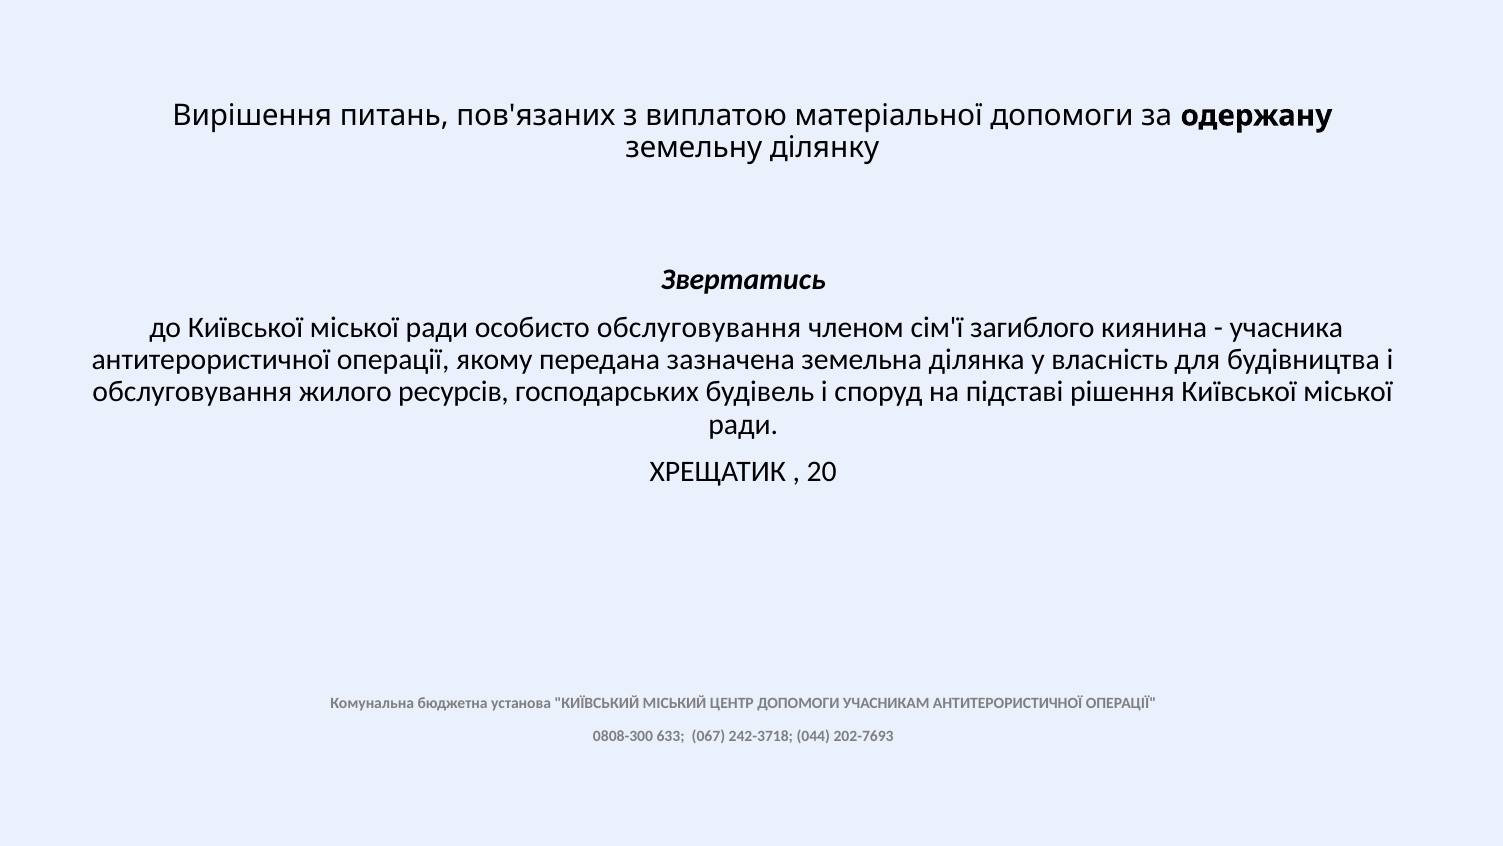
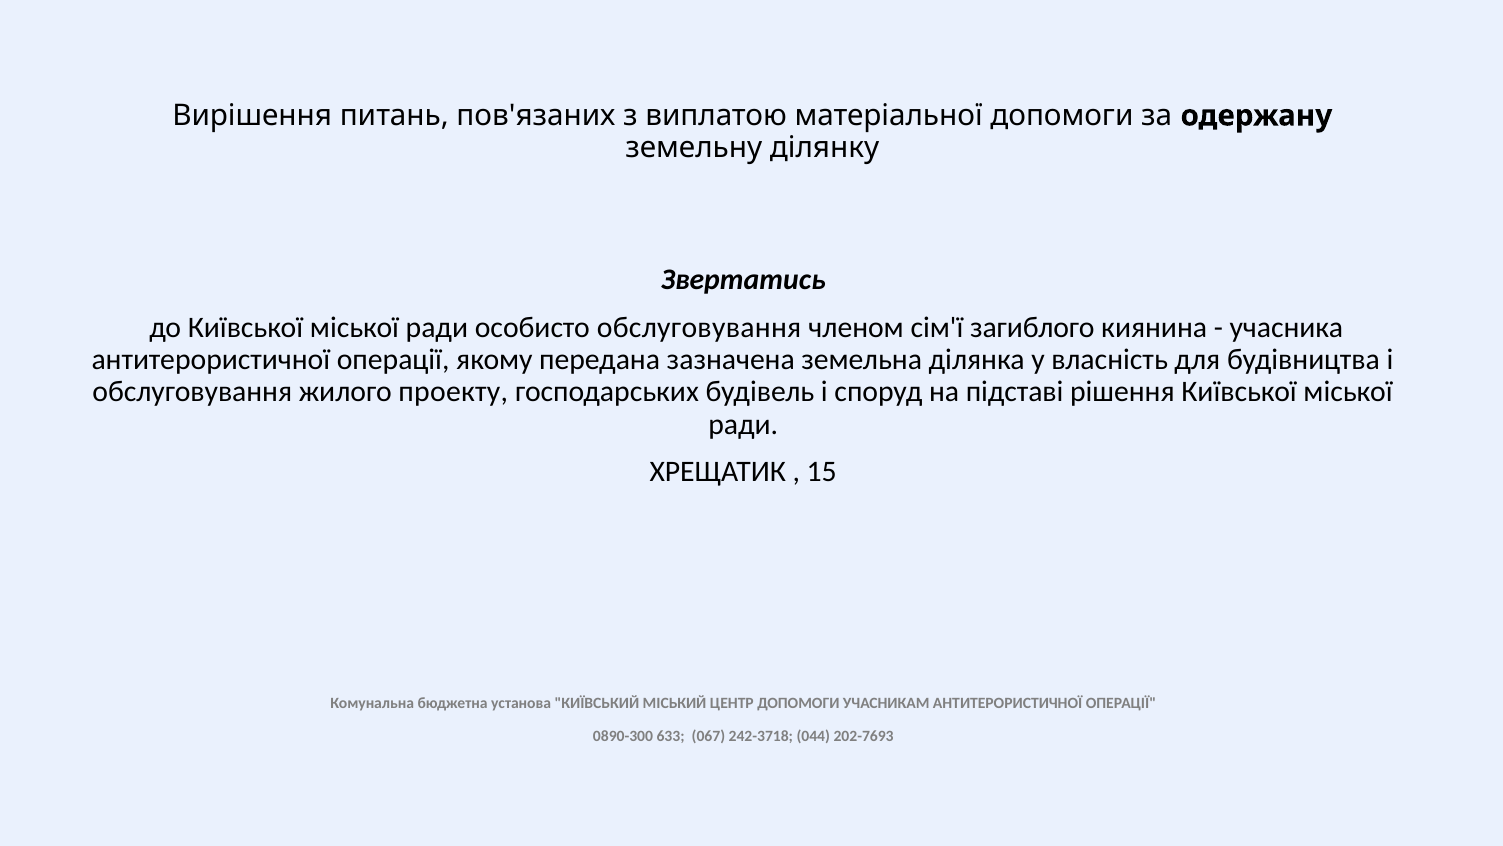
ресурсів: ресурсів -> проекту
20: 20 -> 15
0808-300: 0808-300 -> 0890-300
